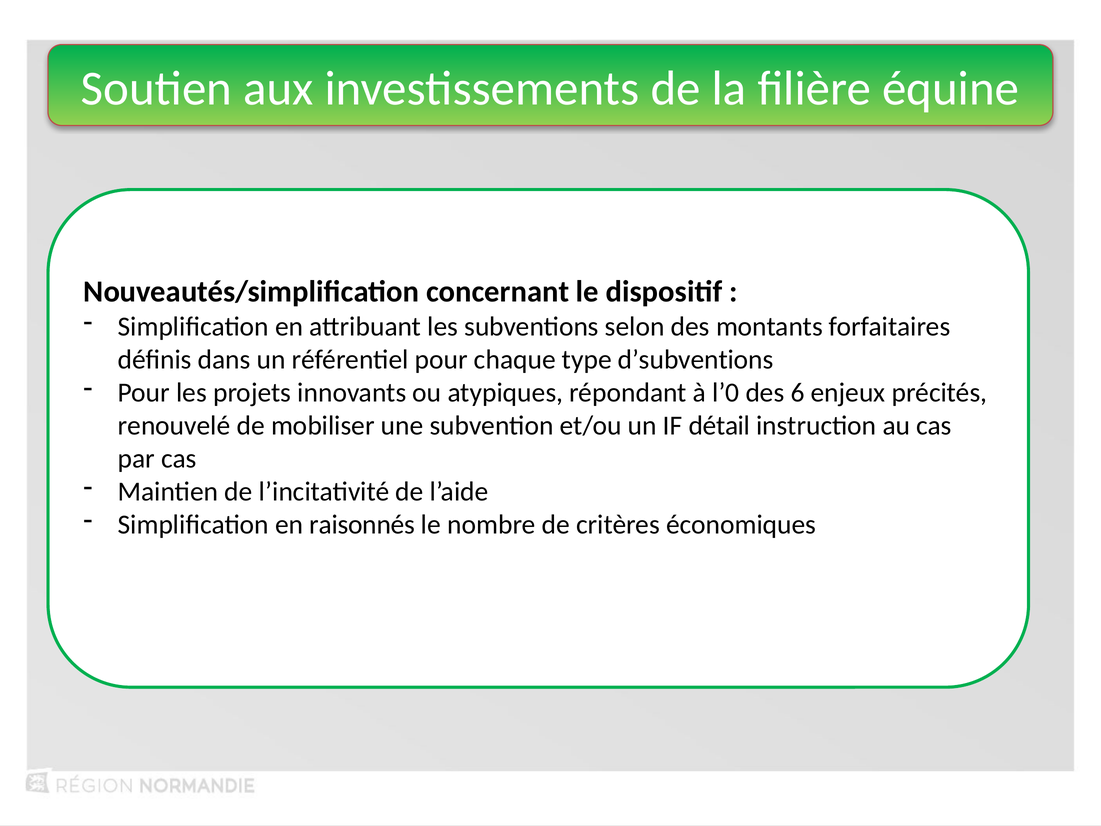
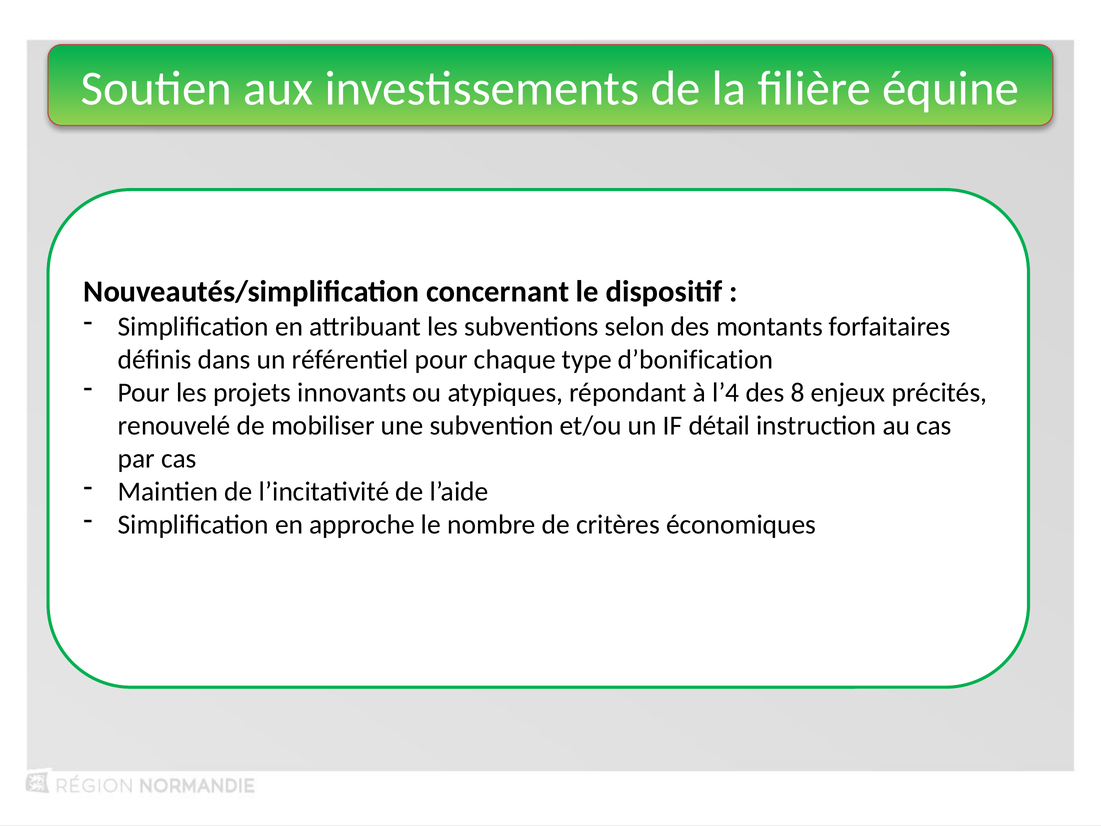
d’subventions: d’subventions -> d’bonification
l’0: l’0 -> l’4
6: 6 -> 8
raisonnés: raisonnés -> approche
